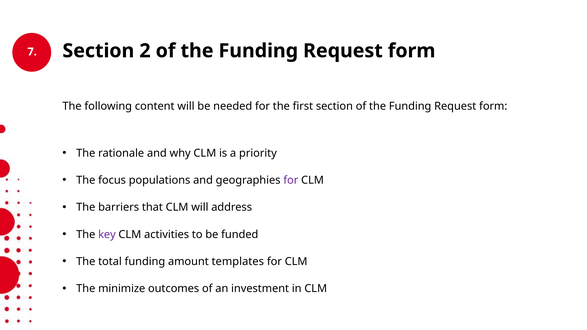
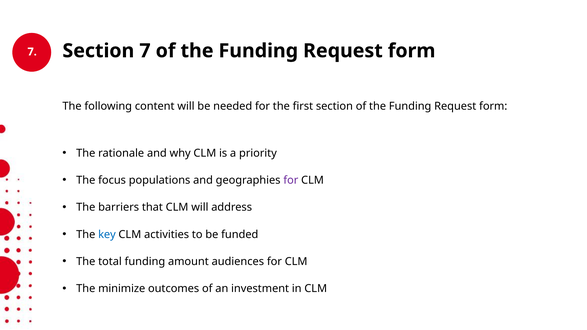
Section 2: 2 -> 7
key colour: purple -> blue
templates: templates -> audiences
